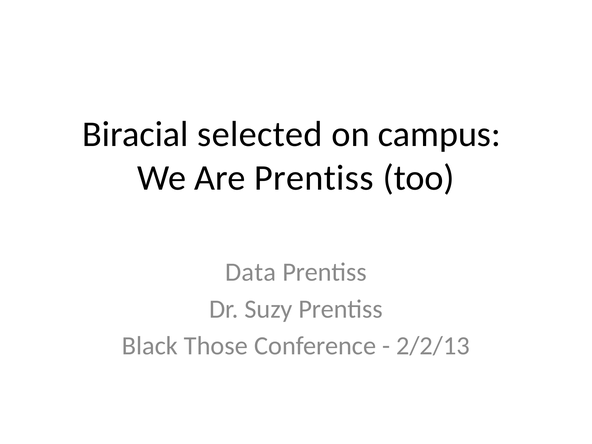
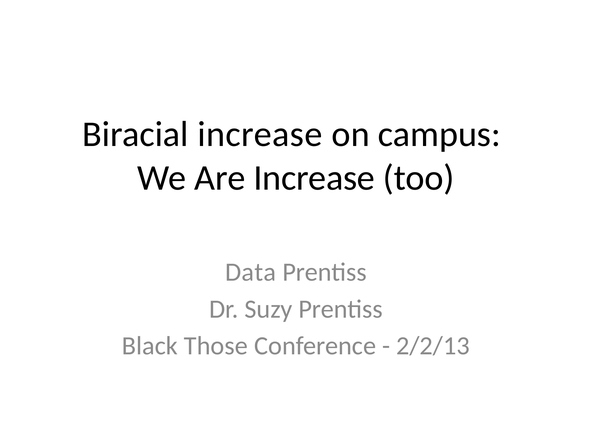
Biracial selected: selected -> increase
Are Prentiss: Prentiss -> Increase
